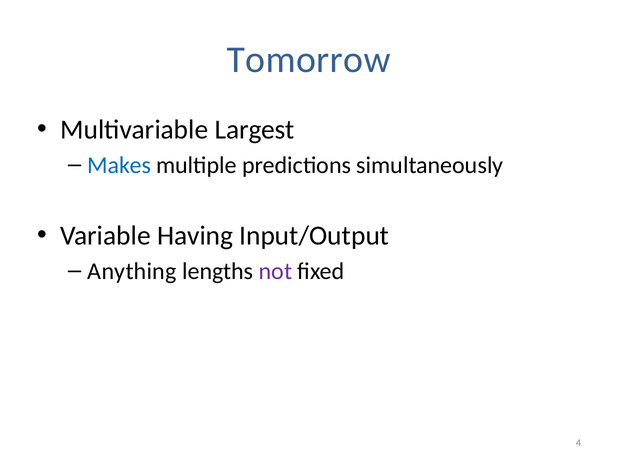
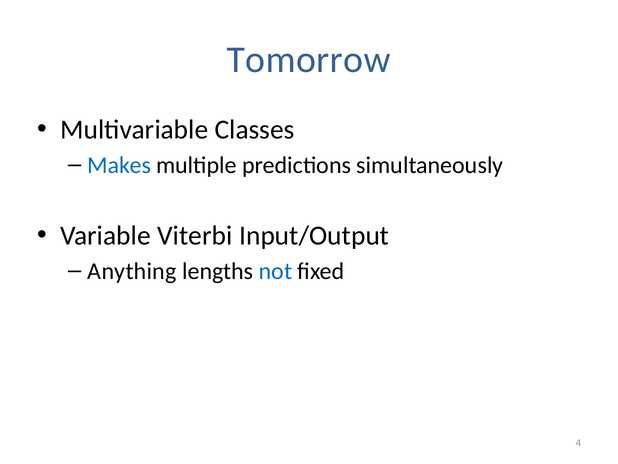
Largest: Largest -> Classes
Having: Having -> Viterbi
not colour: purple -> blue
